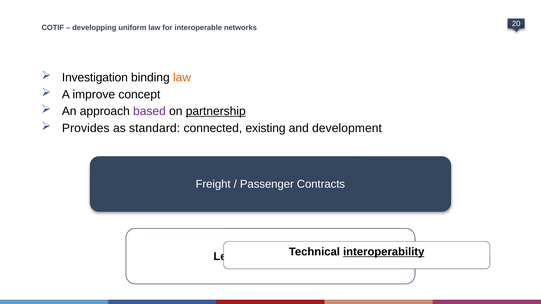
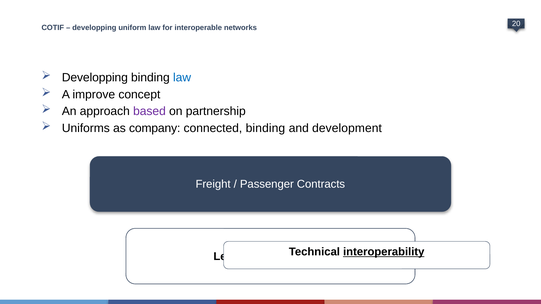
Investigation at (95, 78): Investigation -> Developping
law at (182, 78) colour: orange -> blue
partnership underline: present -> none
Provides: Provides -> Uniforms
standard: standard -> company
connected existing: existing -> binding
